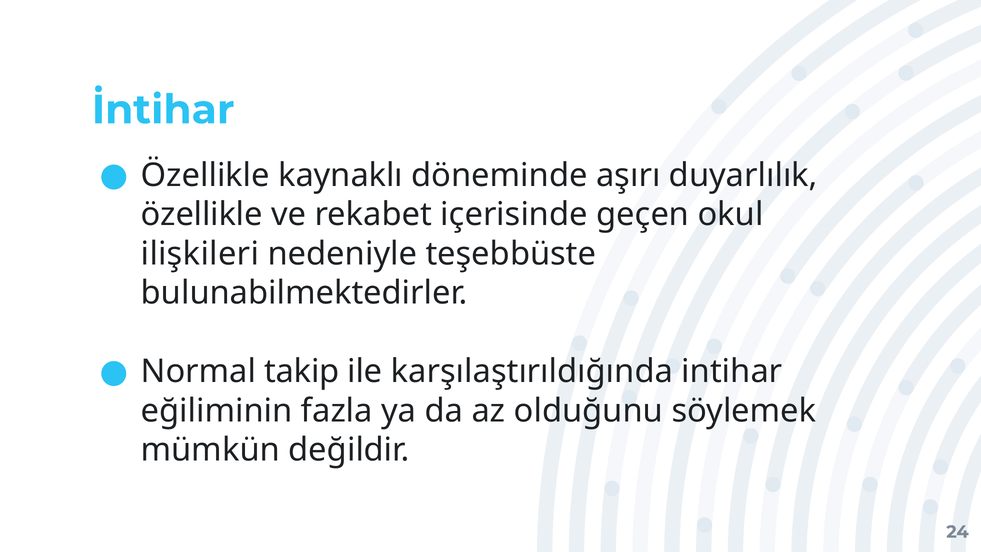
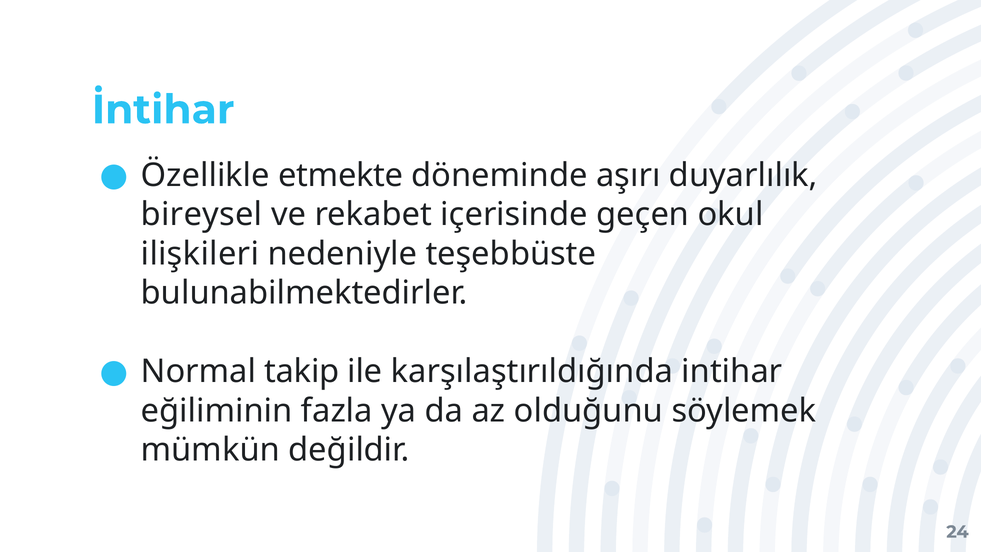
kaynaklı: kaynaklı -> etmekte
özellikle at (202, 215): özellikle -> bireysel
